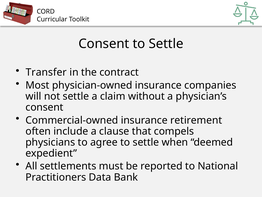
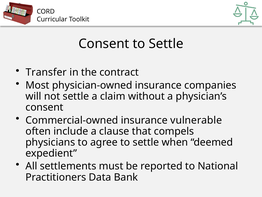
retirement: retirement -> vulnerable
